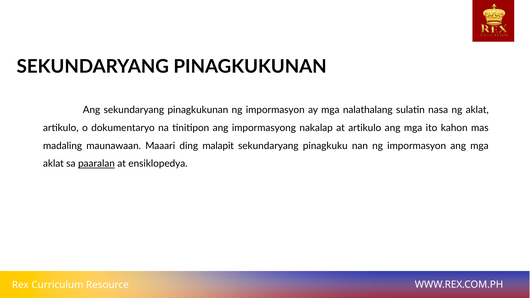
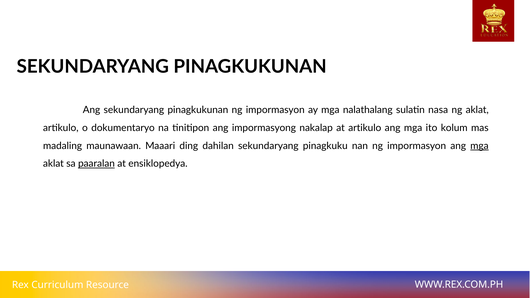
kahon: kahon -> kolum
malapit: malapit -> dahilan
mga at (479, 146) underline: none -> present
